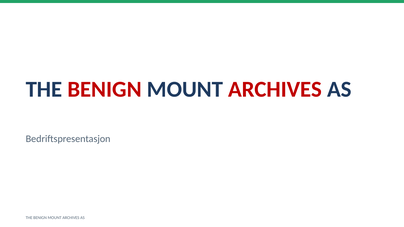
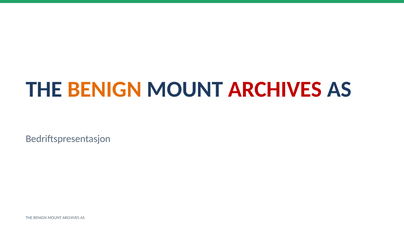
BENIGN at (105, 90) colour: red -> orange
